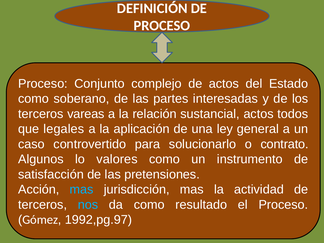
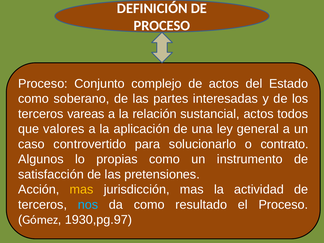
legales: legales -> valores
valores: valores -> propias
mas at (82, 190) colour: light blue -> yellow
1992,pg.97: 1992,pg.97 -> 1930,pg.97
